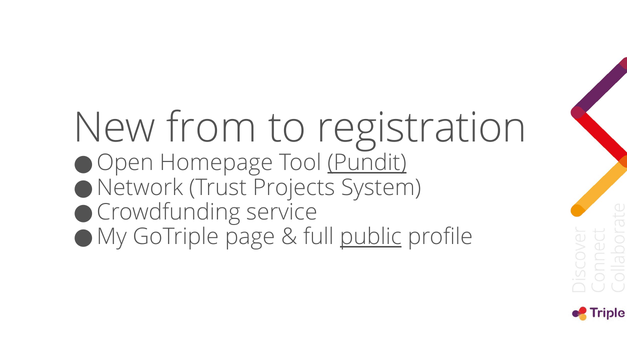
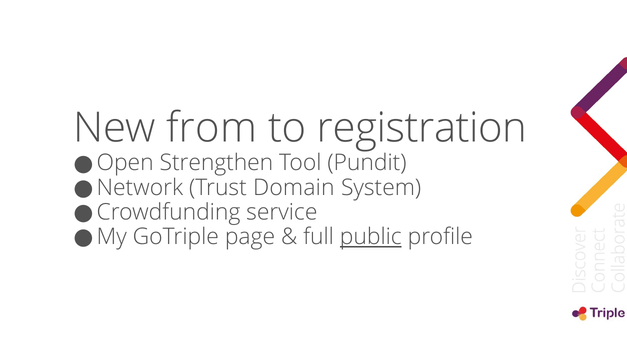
Homepage: Homepage -> Strengthen
Pundit underline: present -> none
Projects: Projects -> Domain
